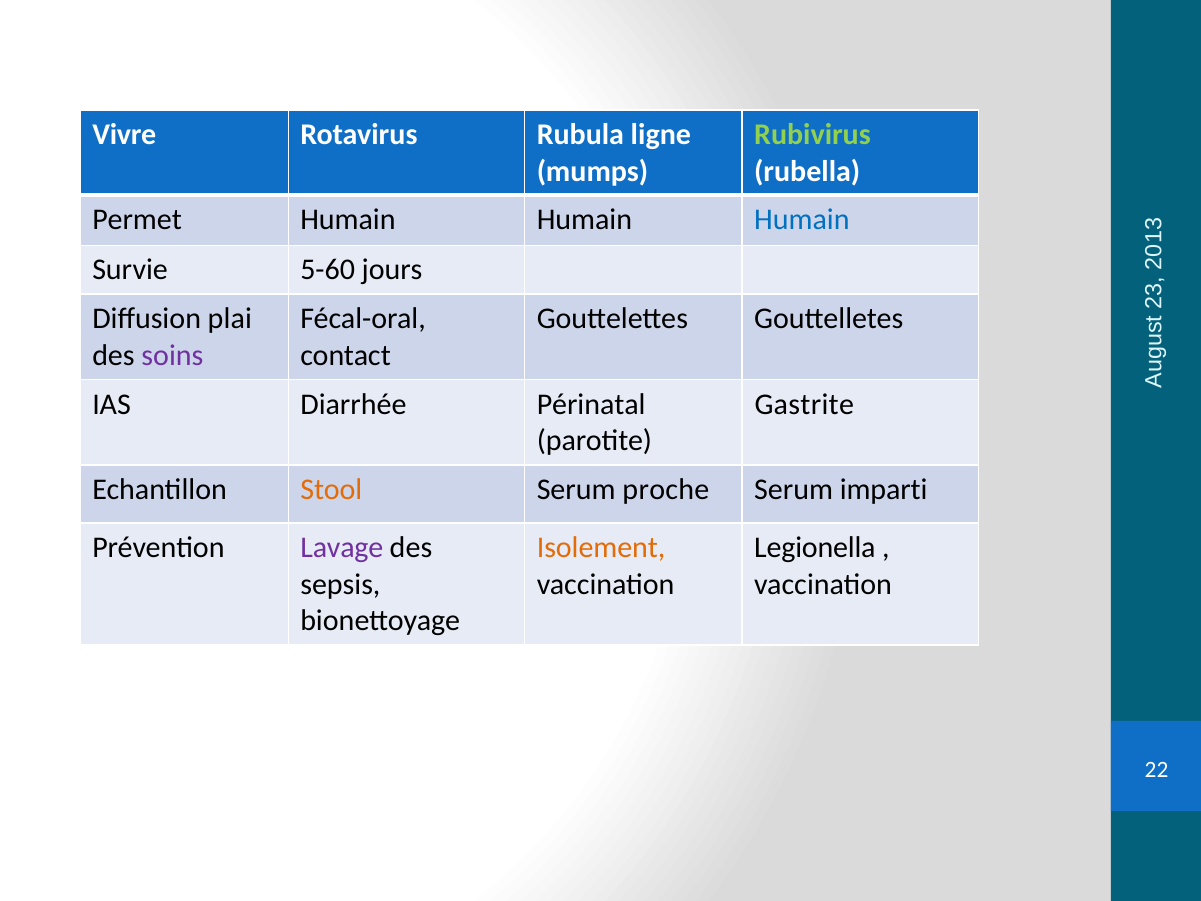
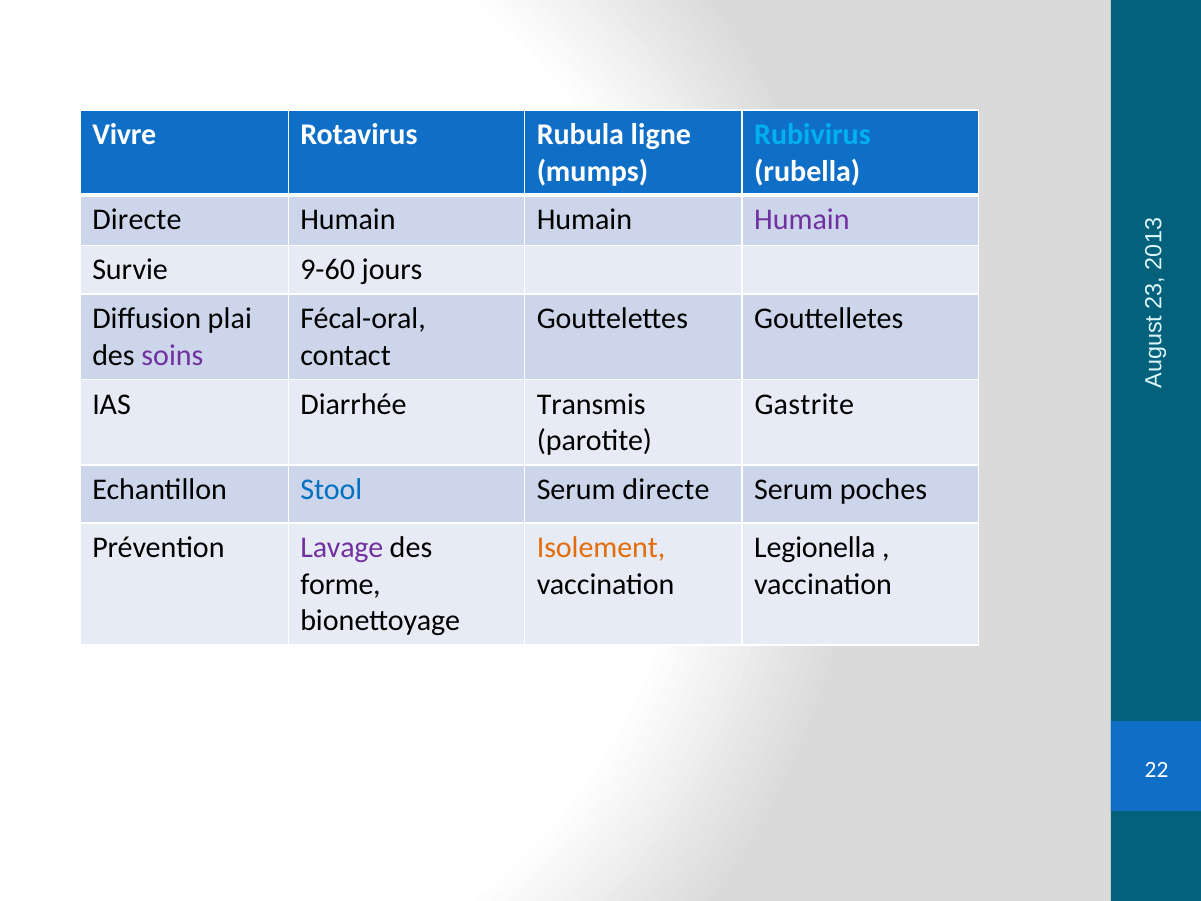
Rubivirus colour: light green -> light blue
Permet at (137, 220): Permet -> Directe
Humain at (802, 220) colour: blue -> purple
5-60: 5-60 -> 9-60
Périnatal: Périnatal -> Transmis
Stool colour: orange -> blue
Serum proche: proche -> directe
imparti: imparti -> poches
sepsis: sepsis -> forme
